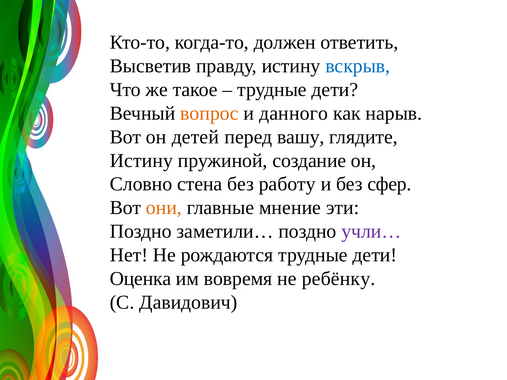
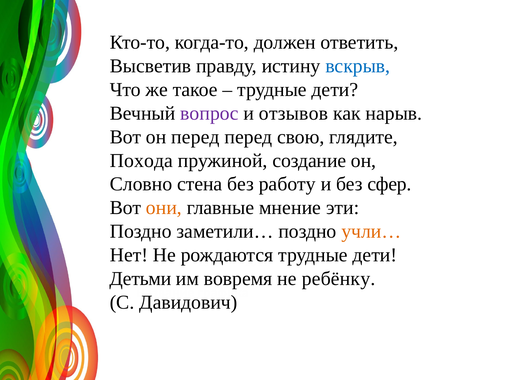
вопрос colour: orange -> purple
данного: данного -> отзывов
он детей: детей -> перед
вашу: вашу -> свою
Истину at (141, 161): Истину -> Похода
учли… colour: purple -> orange
Оценка: Оценка -> Детьми
